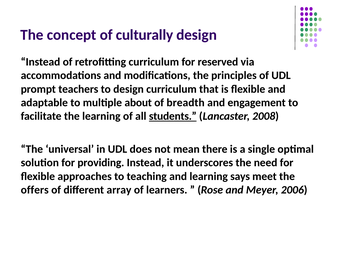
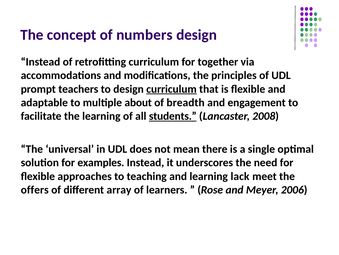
culturally: culturally -> numbers
reserved: reserved -> together
curriculum at (171, 89) underline: none -> present
providing: providing -> examples
says: says -> lack
